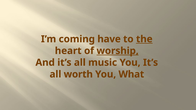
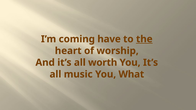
worship underline: present -> none
music: music -> worth
worth: worth -> music
